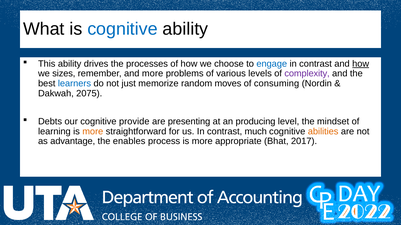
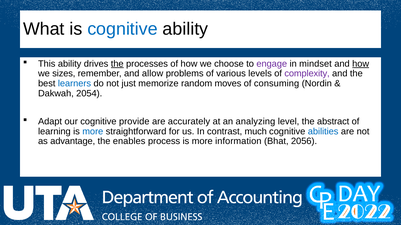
the at (117, 64) underline: none -> present
engage colour: blue -> purple
contrast at (316, 64): contrast -> mindset
and more: more -> allow
2075: 2075 -> 2054
Debts: Debts -> Adapt
presenting: presenting -> accurately
producing: producing -> analyzing
mindset: mindset -> abstract
more at (93, 132) colour: orange -> blue
abilities colour: orange -> blue
appropriate: appropriate -> information
2017: 2017 -> 2056
